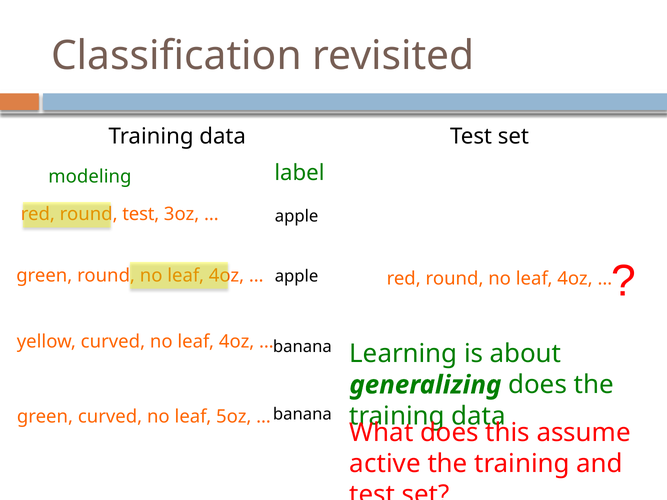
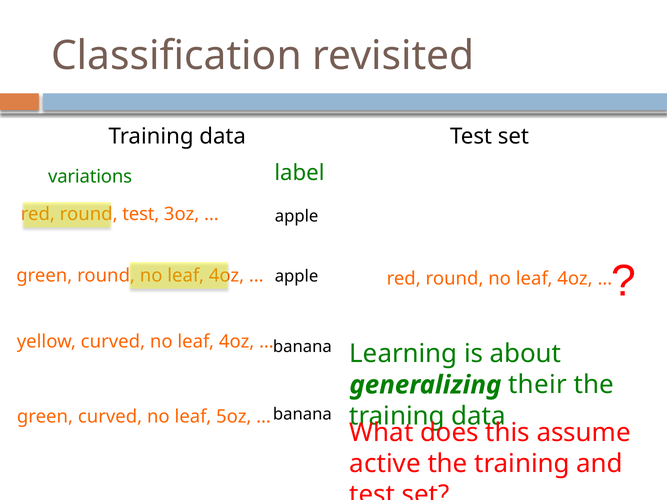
modeling: modeling -> variations
generalizing does: does -> their
